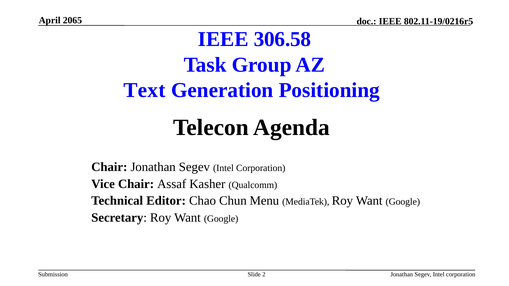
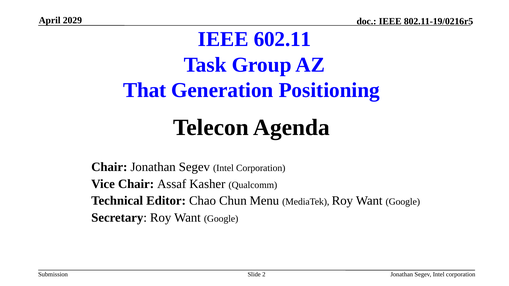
2065: 2065 -> 2029
306.58: 306.58 -> 602.11
Text: Text -> That
